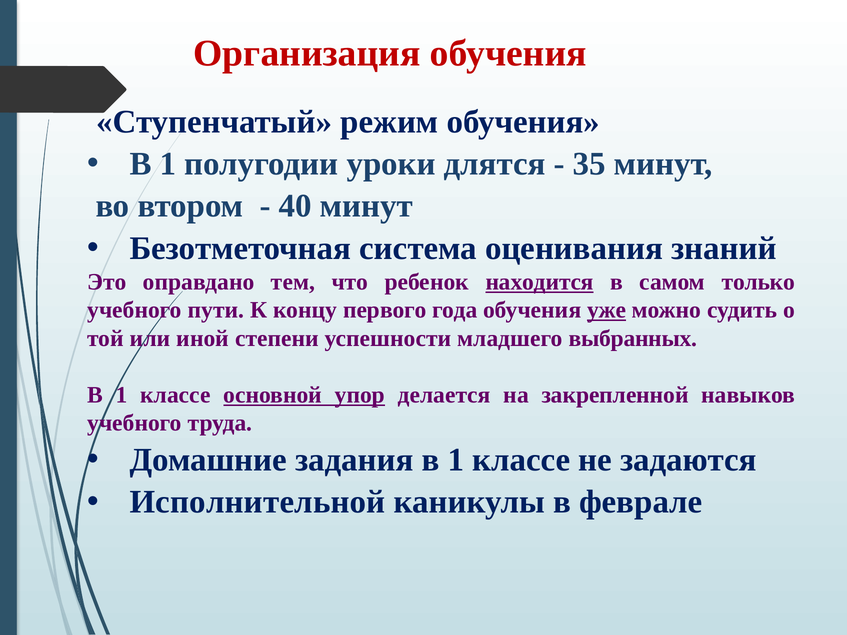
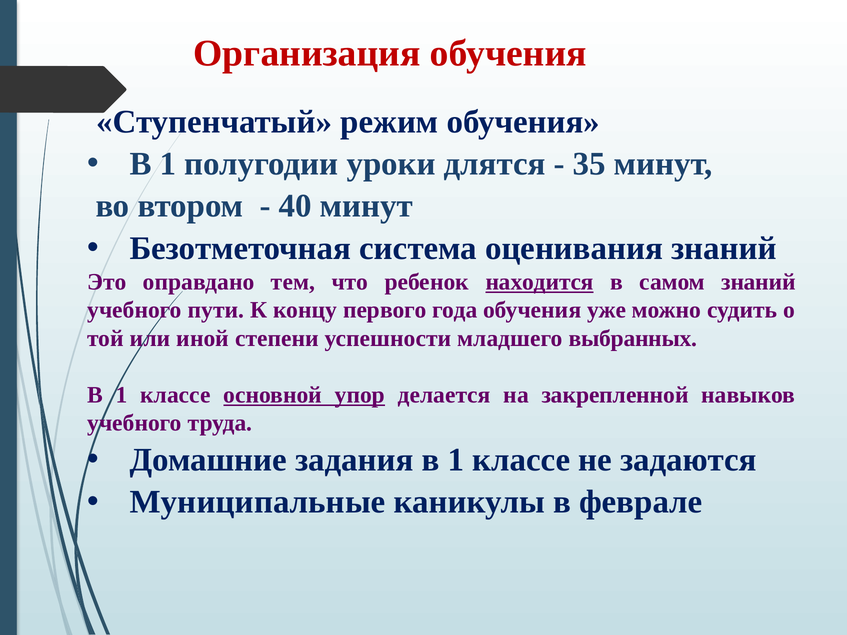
самом только: только -> знаний
уже underline: present -> none
Исполнительной: Исполнительной -> Муниципальные
